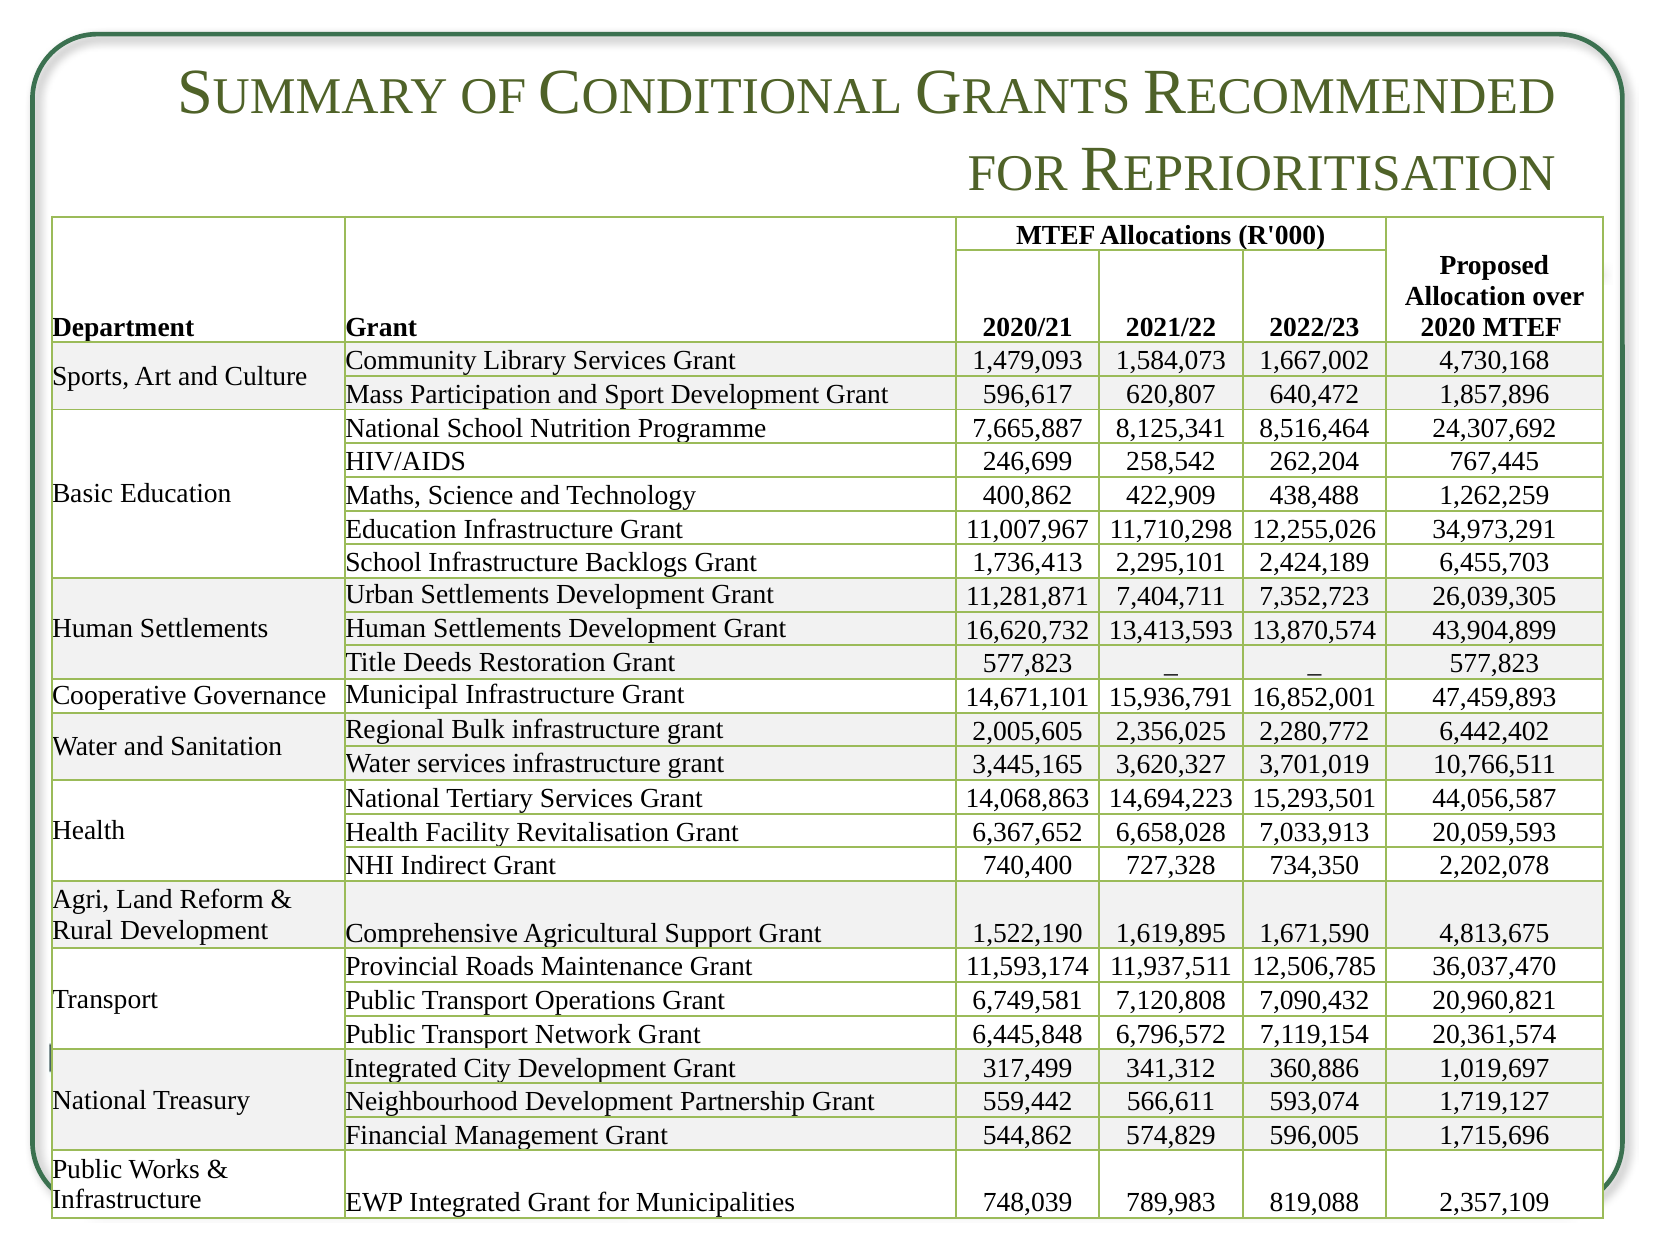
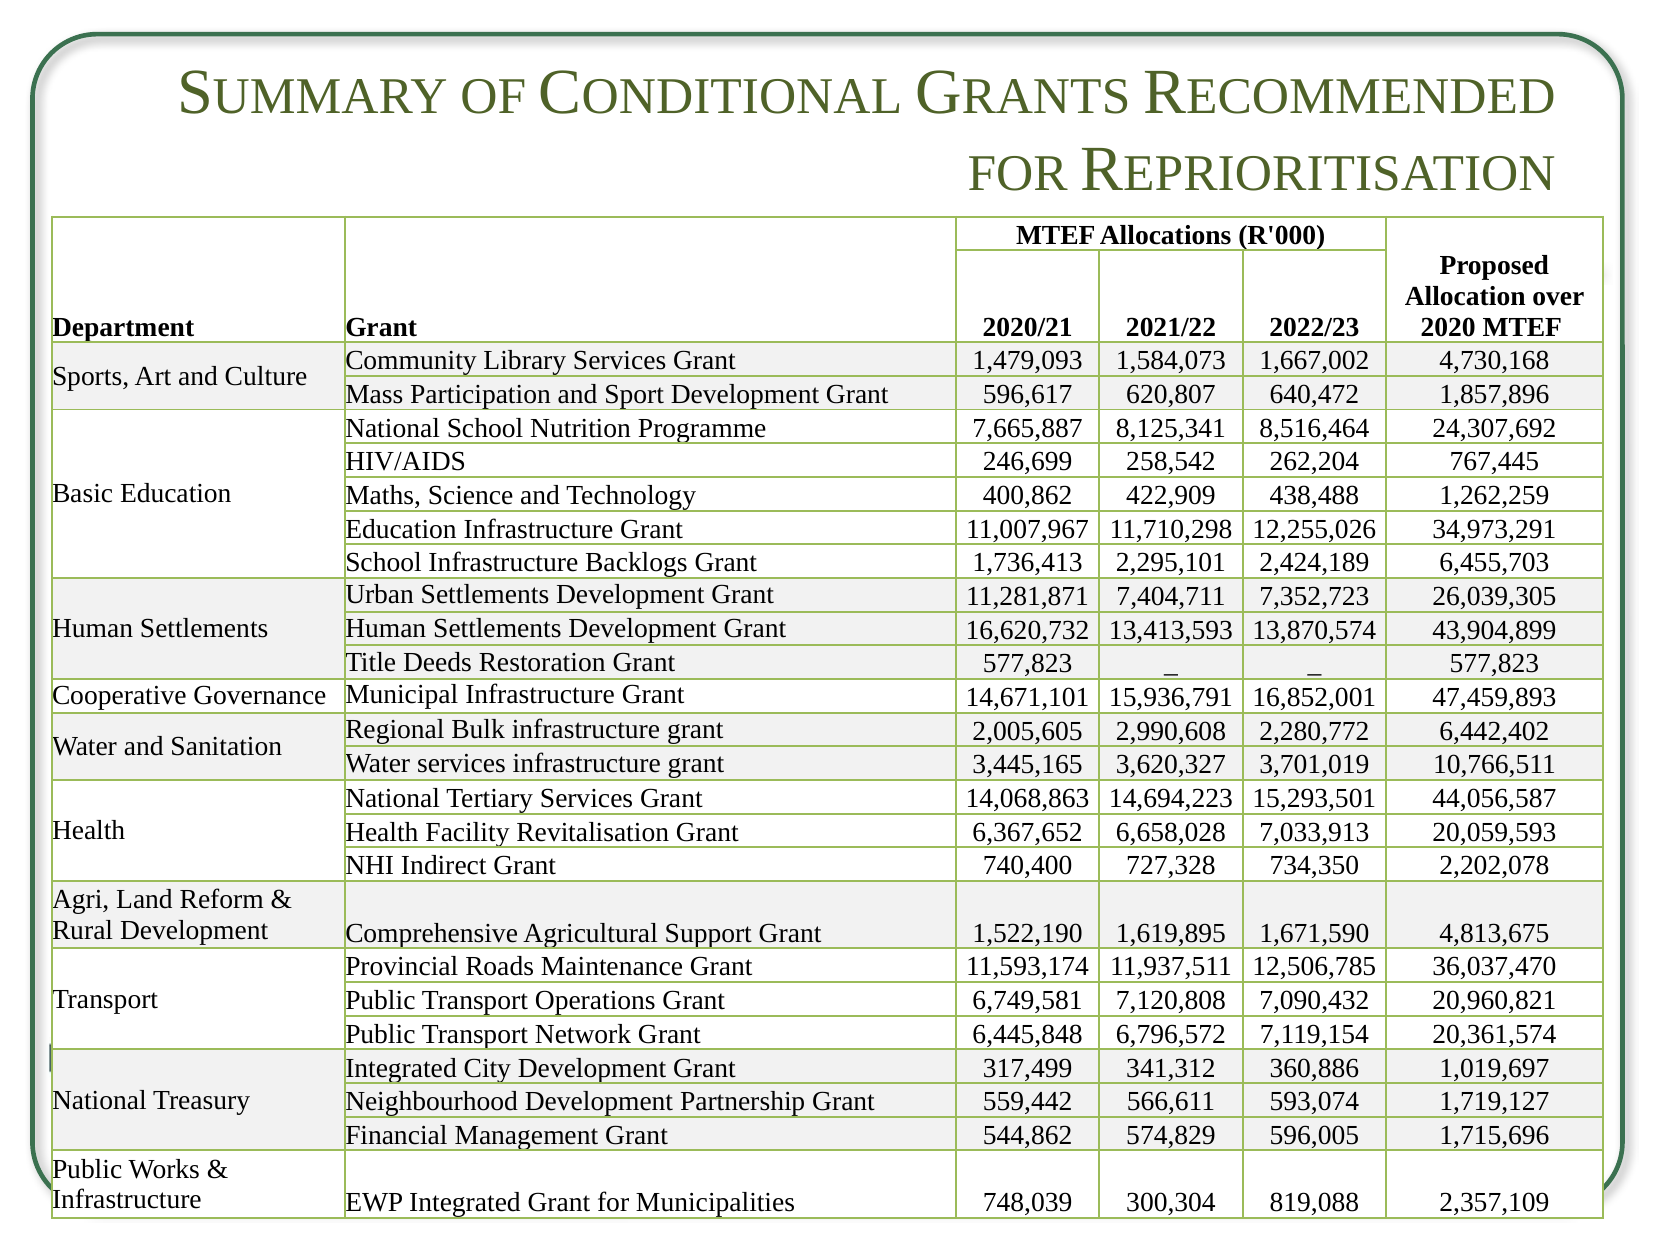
2,356,025: 2,356,025 -> 2,990,608
789,983: 789,983 -> 300,304
